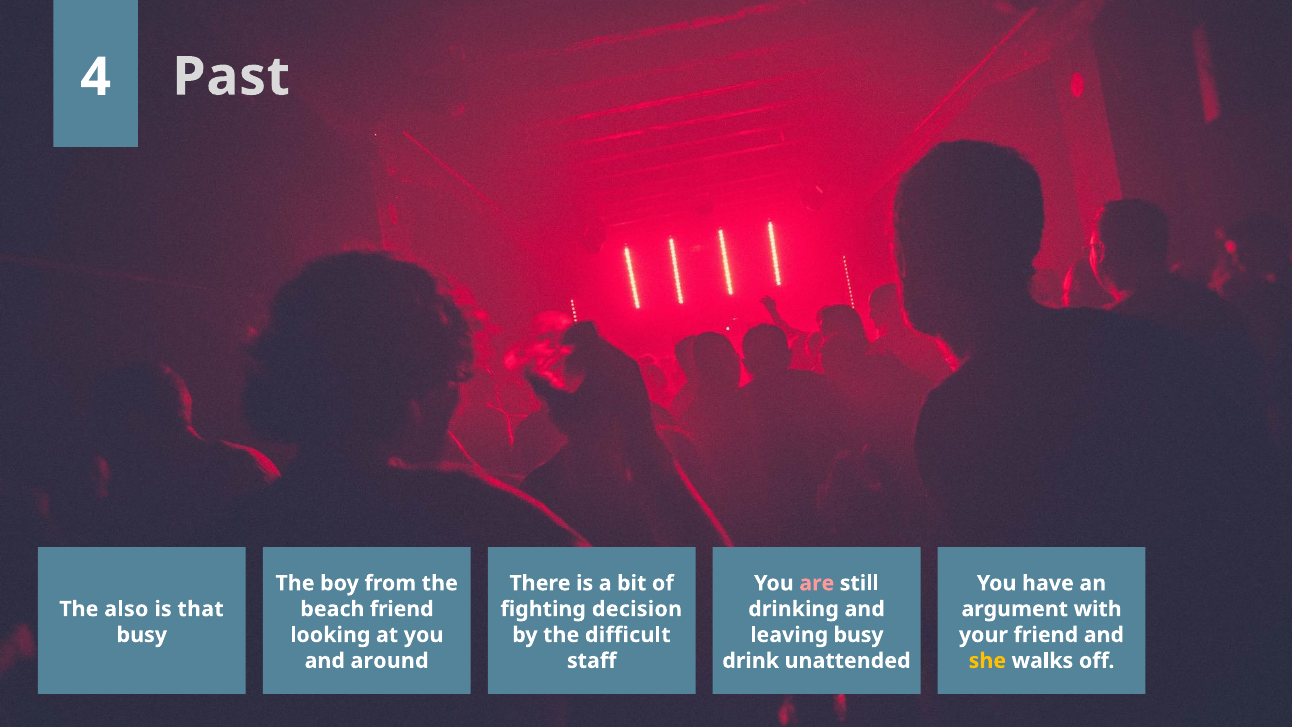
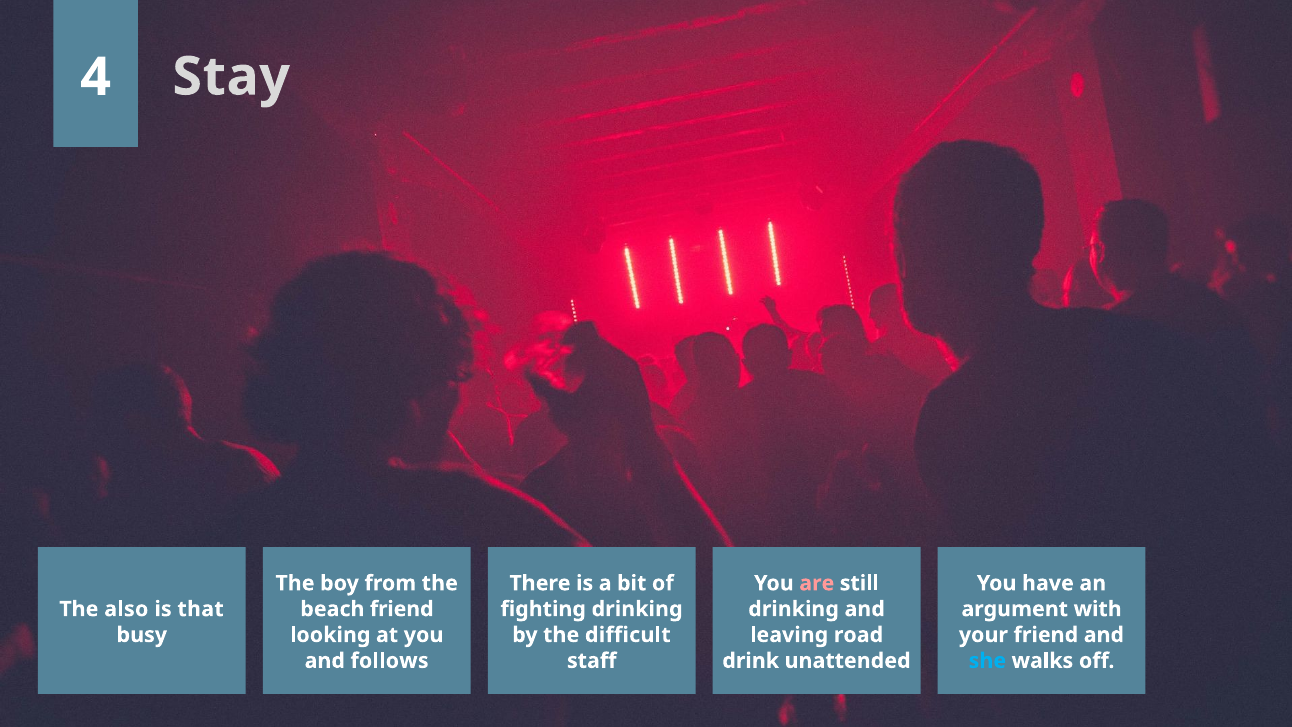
Past: Past -> Stay
fighting decision: decision -> drinking
leaving busy: busy -> road
around: around -> follows
she colour: yellow -> light blue
